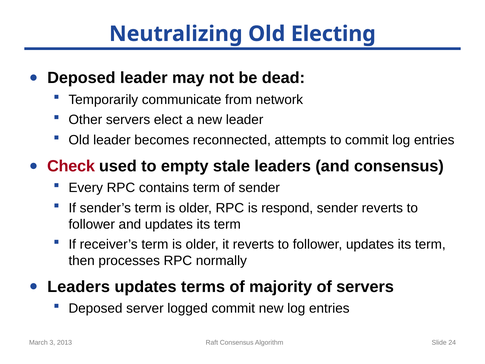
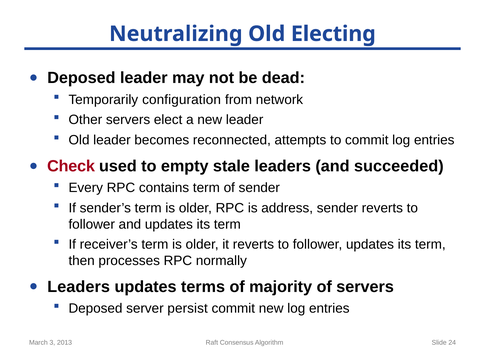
communicate: communicate -> configuration
and consensus: consensus -> succeeded
respond: respond -> address
logged: logged -> persist
